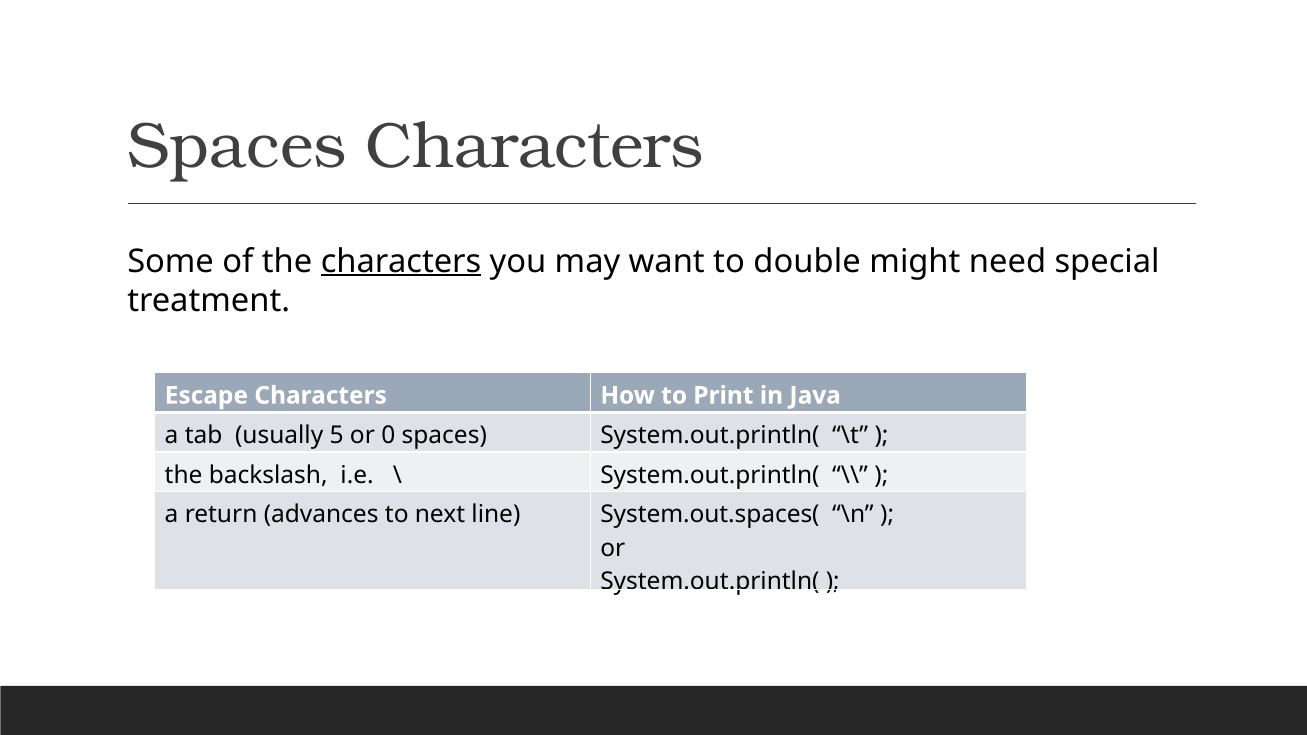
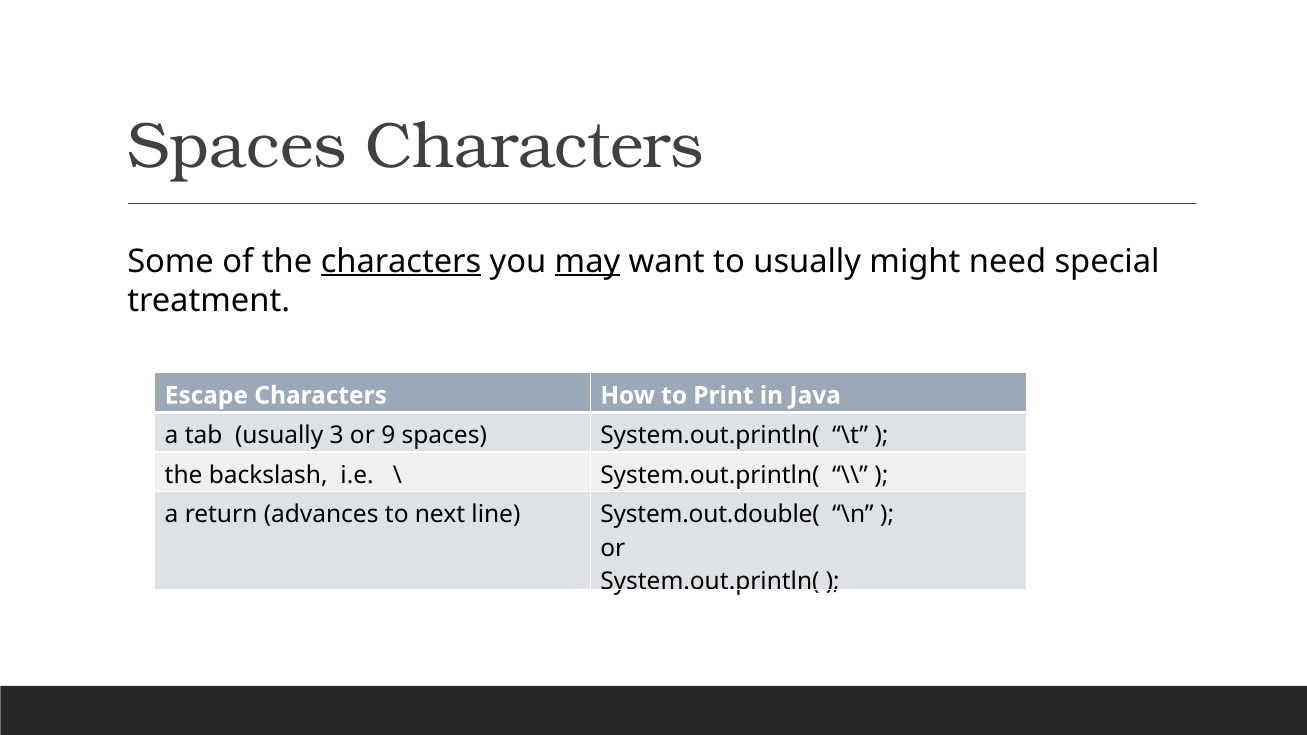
may underline: none -> present
to double: double -> usually
5: 5 -> 3
0: 0 -> 9
System.out.spaces(: System.out.spaces( -> System.out.double(
